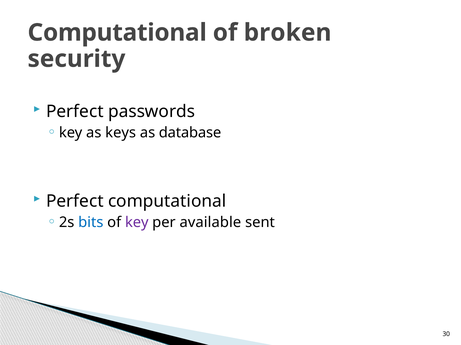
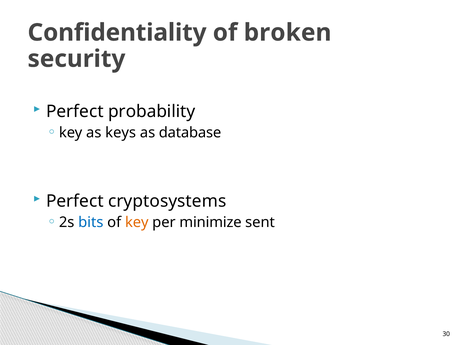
Computational at (117, 33): Computational -> Confidentiality
passwords: passwords -> probability
Perfect computational: computational -> cryptosystems
key at (137, 223) colour: purple -> orange
available: available -> minimize
